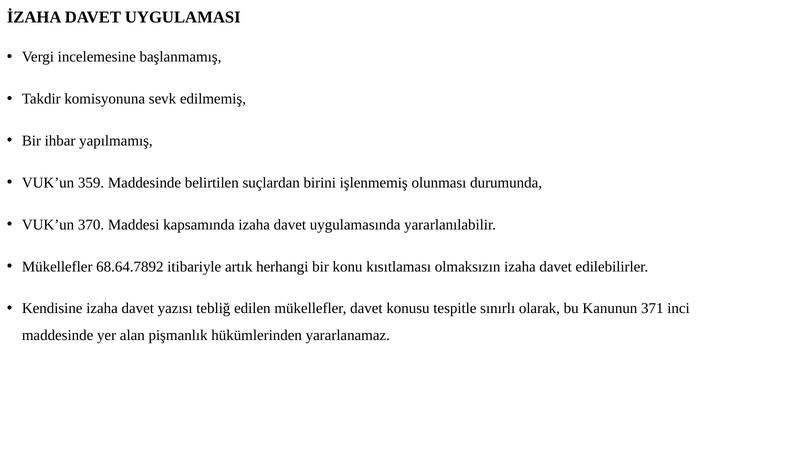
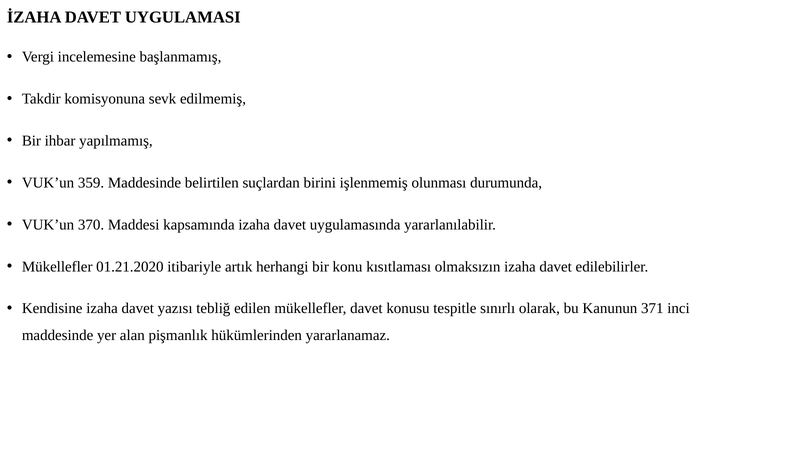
68.64.7892: 68.64.7892 -> 01.21.2020
